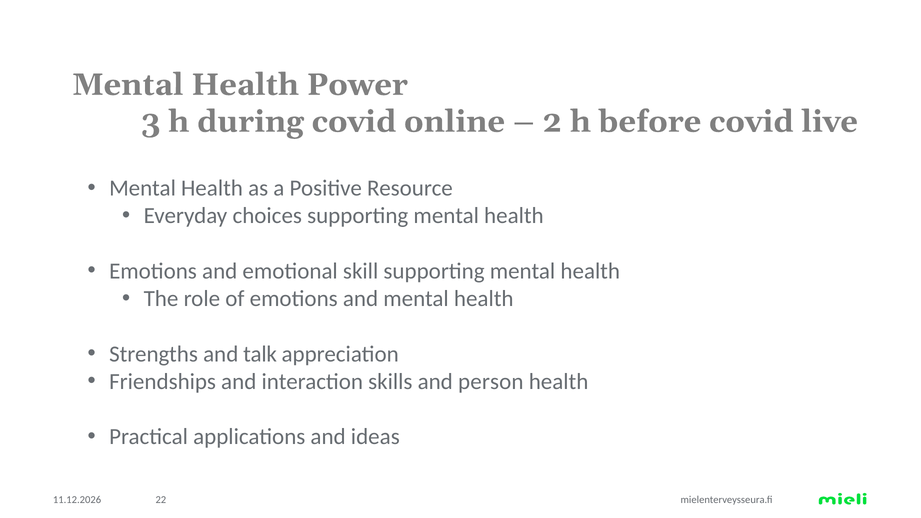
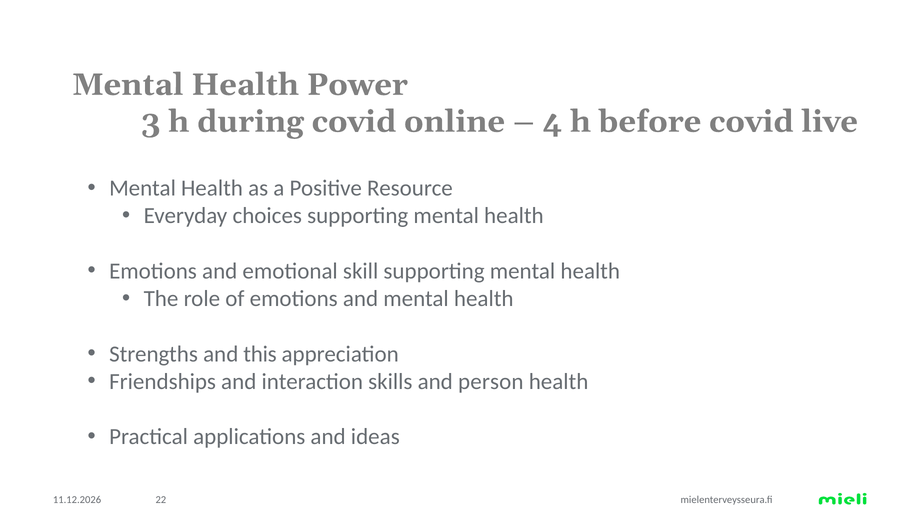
2: 2 -> 4
talk: talk -> this
